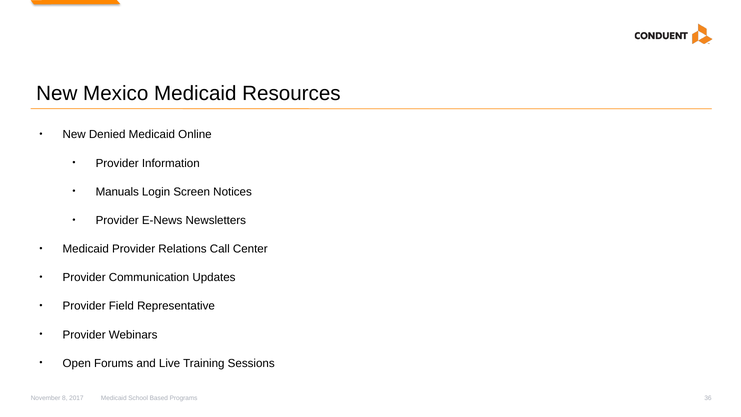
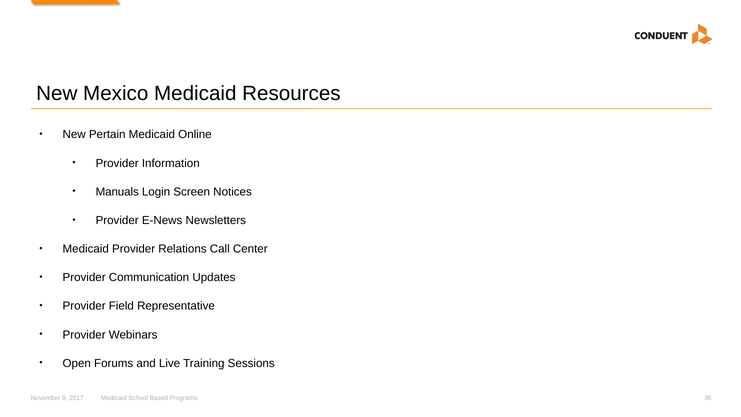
Denied: Denied -> Pertain
